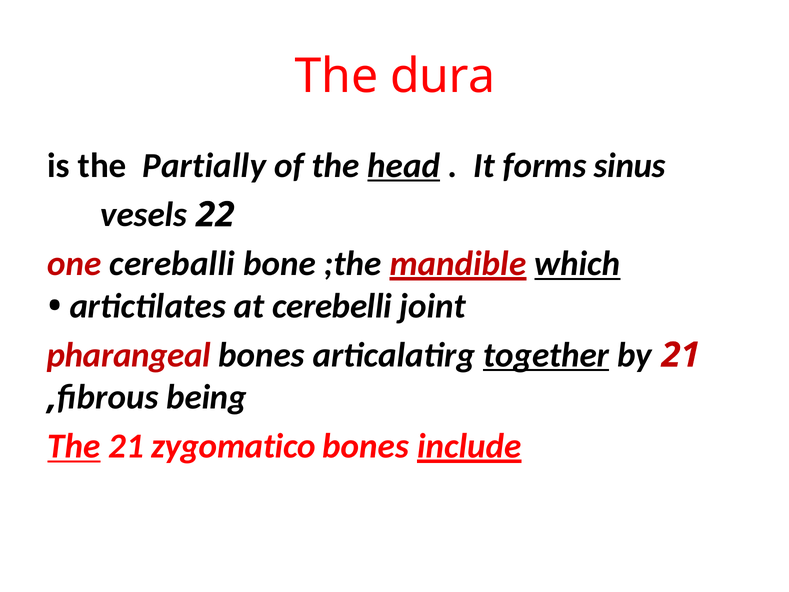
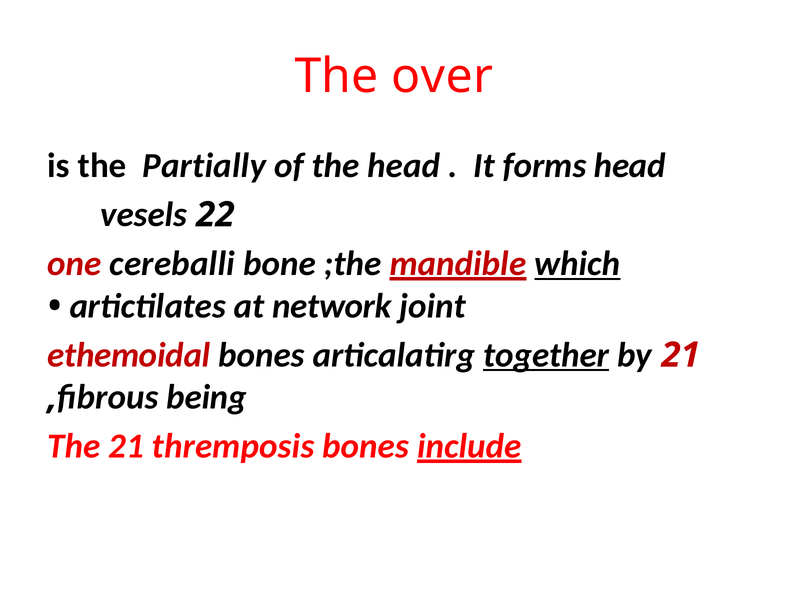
dura: dura -> over
head at (404, 166) underline: present -> none
forms sinus: sinus -> head
cerebelli: cerebelli -> network
pharangeal: pharangeal -> ethemoidal
The at (74, 446) underline: present -> none
zygomatico: zygomatico -> thremposis
